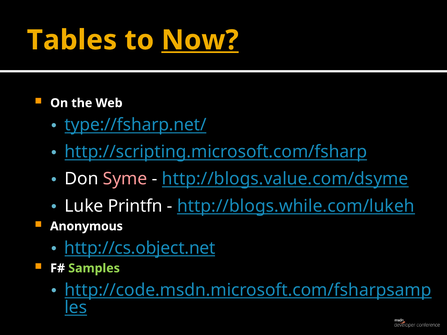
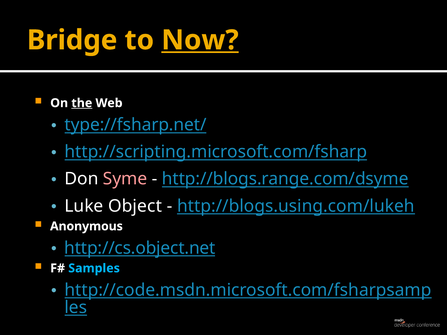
Tables: Tables -> Bridge
the underline: none -> present
http://blogs.value.com/dsyme: http://blogs.value.com/dsyme -> http://blogs.range.com/dsyme
Printfn: Printfn -> Object
http://blogs.while.com/lukeh: http://blogs.while.com/lukeh -> http://blogs.using.com/lukeh
Samples colour: light green -> light blue
